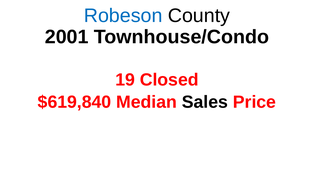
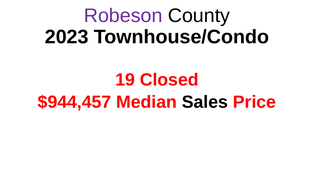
Robeson colour: blue -> purple
2001: 2001 -> 2023
$619,840: $619,840 -> $944,457
